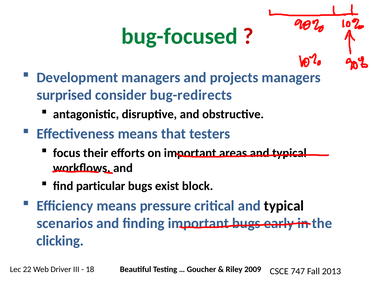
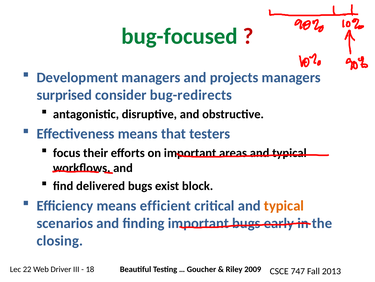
particular: particular -> delivered
pressure: pressure -> efficient
typical at (284, 205) colour: black -> orange
clicking: clicking -> closing
